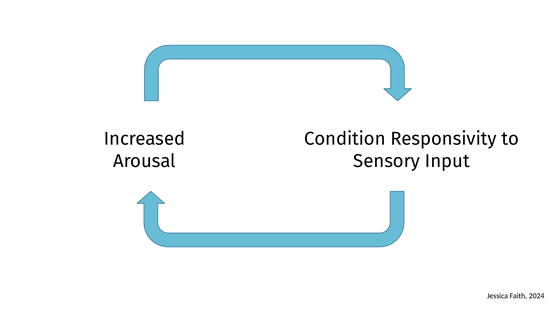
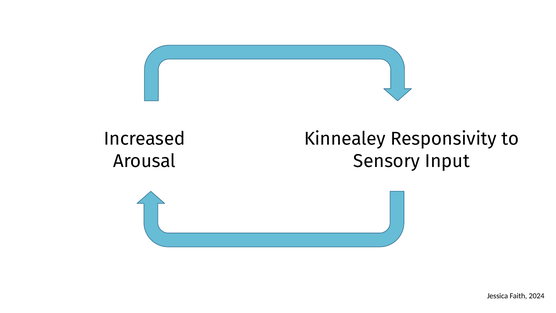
Condition: Condition -> Kinnealey
